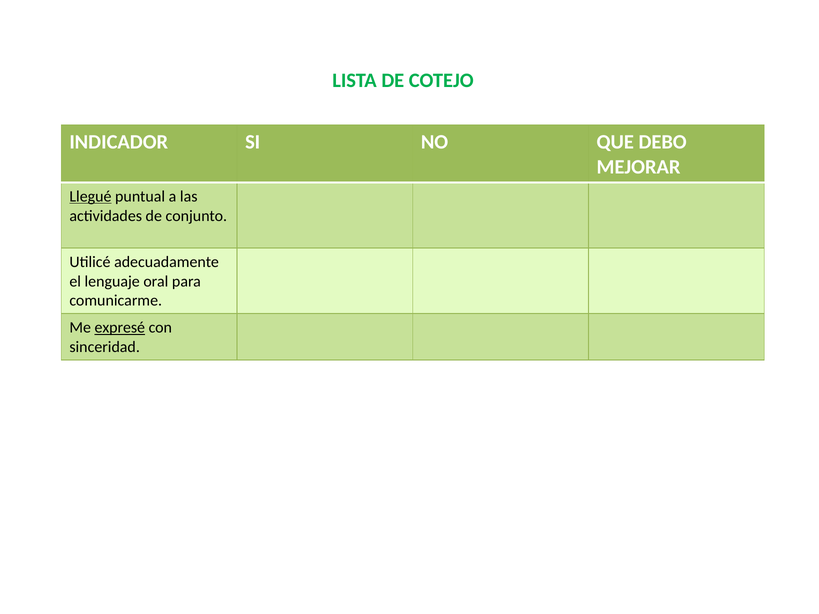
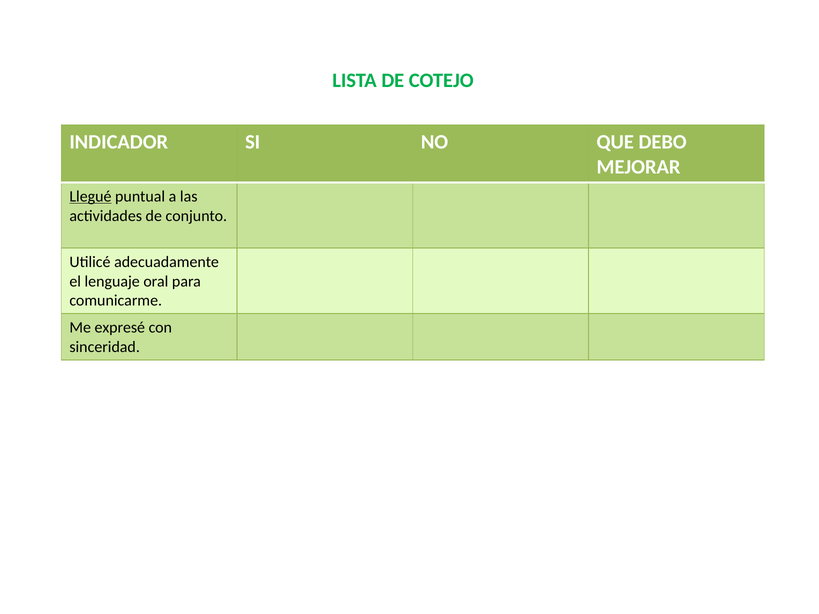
expresé underline: present -> none
